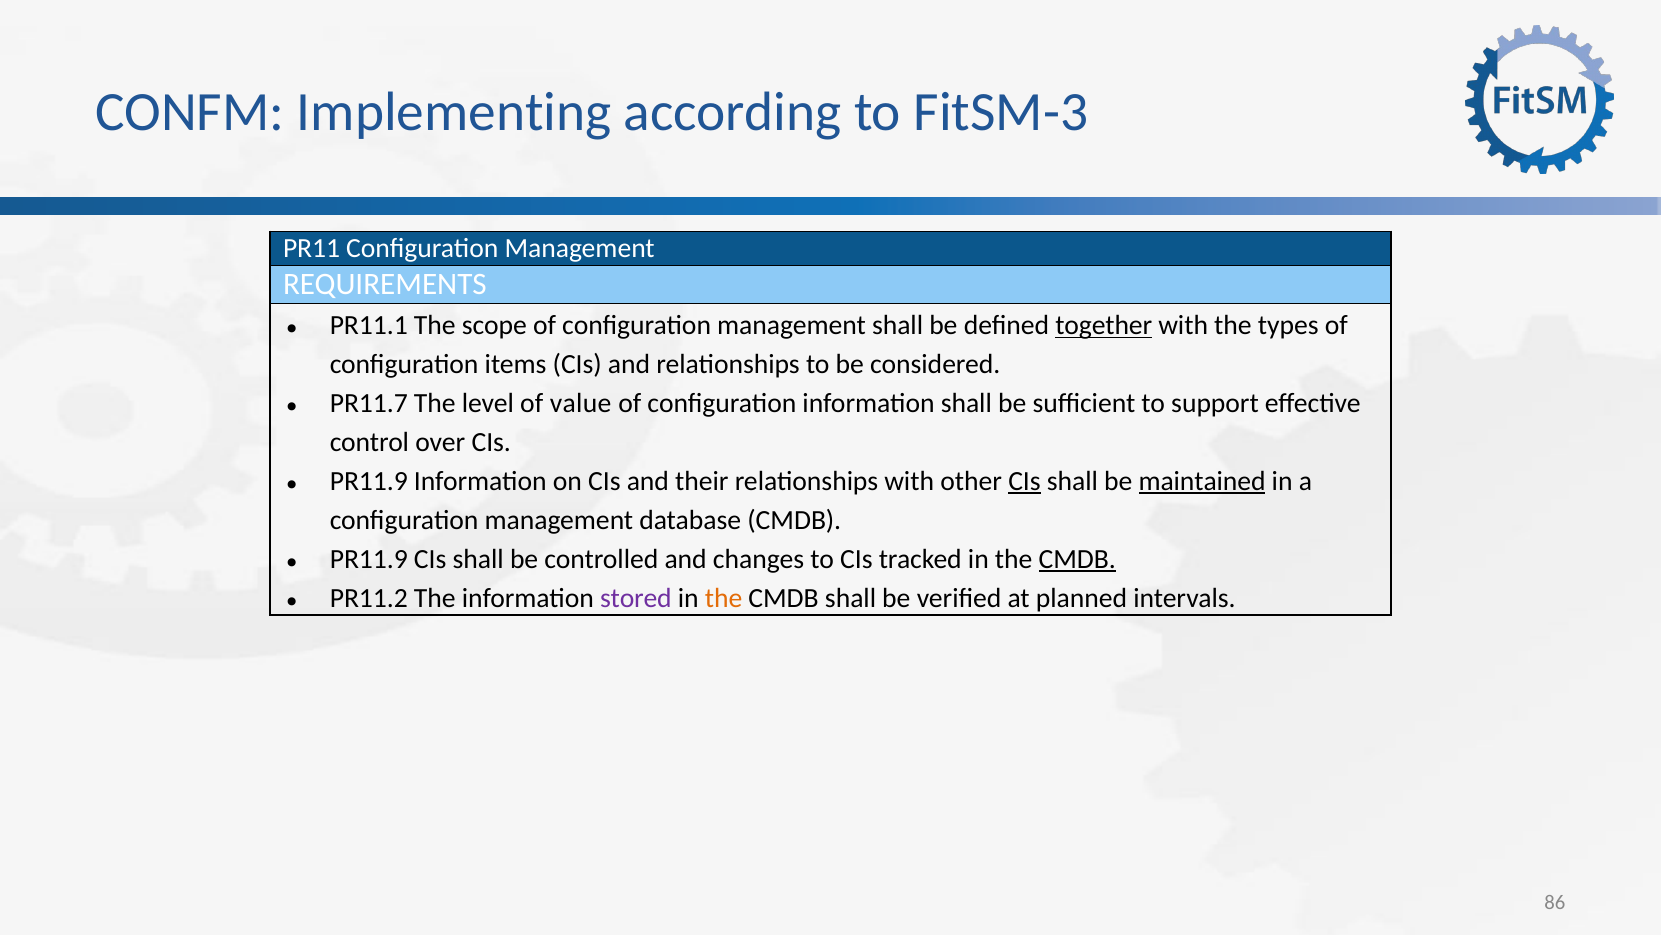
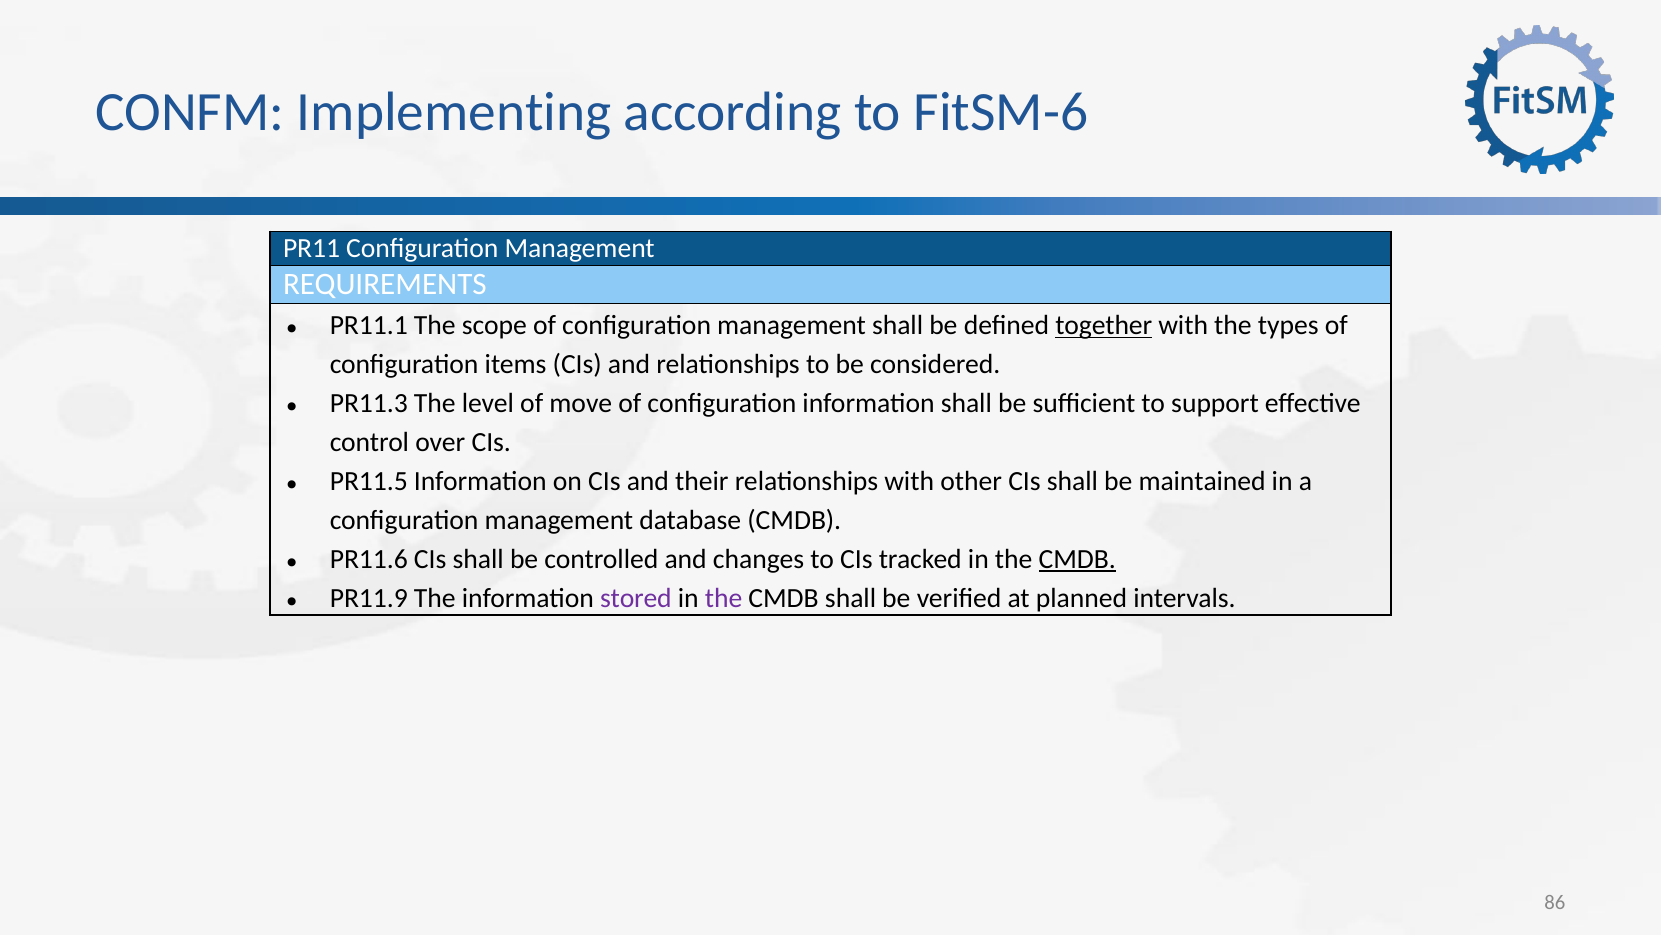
FitSM-3: FitSM-3 -> FitSM-6
PR11.7: PR11.7 -> PR11.3
value: value -> move
PR11.9 at (369, 481): PR11.9 -> PR11.5
CIs at (1024, 481) underline: present -> none
maintained underline: present -> none
PR11.9 at (369, 559): PR11.9 -> PR11.6
PR11.2: PR11.2 -> PR11.9
the at (724, 598) colour: orange -> purple
